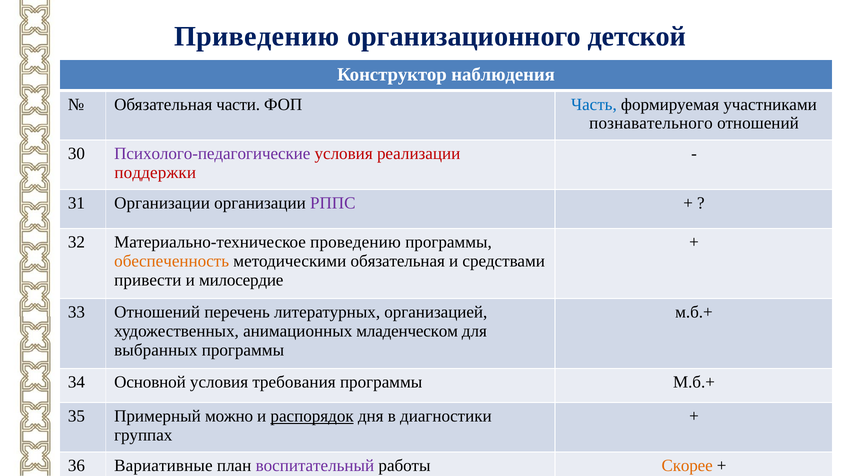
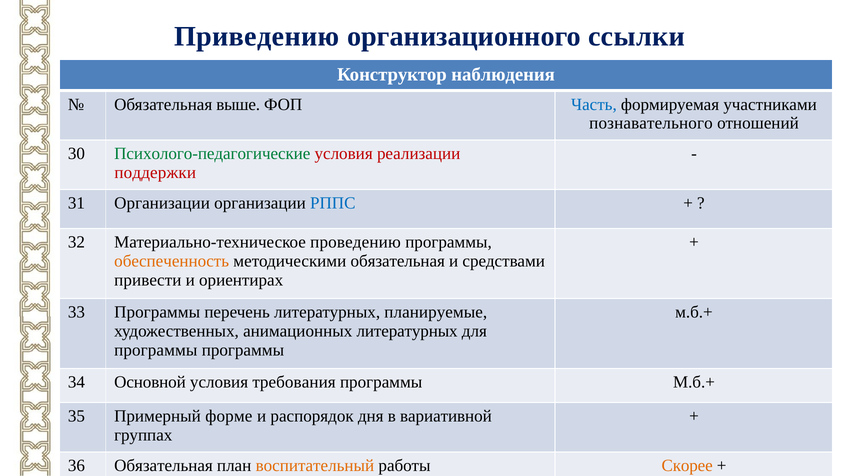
детской: детской -> ссылки
части: части -> выше
Психолого-педагогические colour: purple -> green
РППС colour: purple -> blue
милосердие: милосердие -> ориентирах
33 Отношений: Отношений -> Программы
организацией: организацией -> планируемые
анимационных младенческом: младенческом -> литературных
выбранных at (156, 350): выбранных -> программы
можно: можно -> форме
распорядок underline: present -> none
диагностики: диагностики -> вариативной
36 Вариативные: Вариативные -> Обязательная
воспитательный colour: purple -> orange
